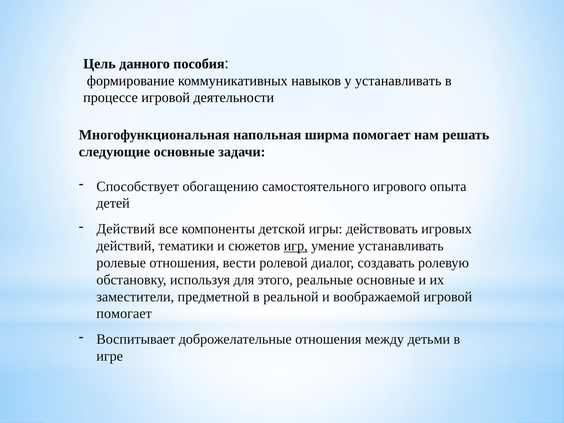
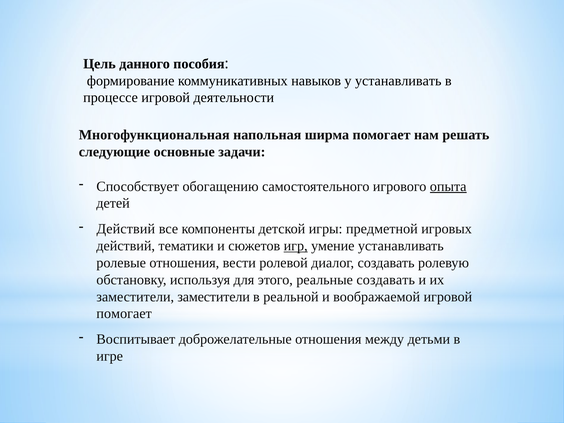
опыта underline: none -> present
действовать: действовать -> предметной
реальные основные: основные -> создавать
заместители предметной: предметной -> заместители
